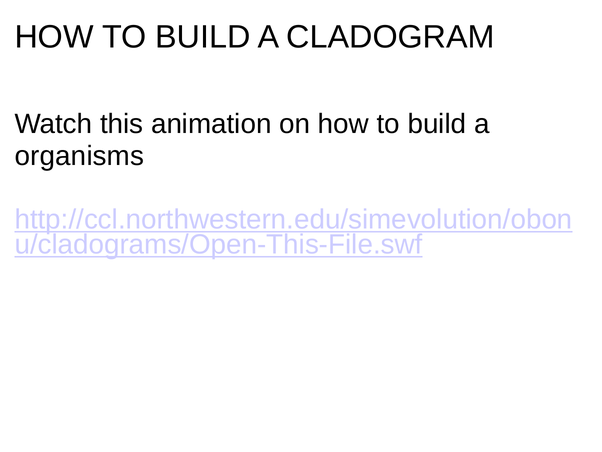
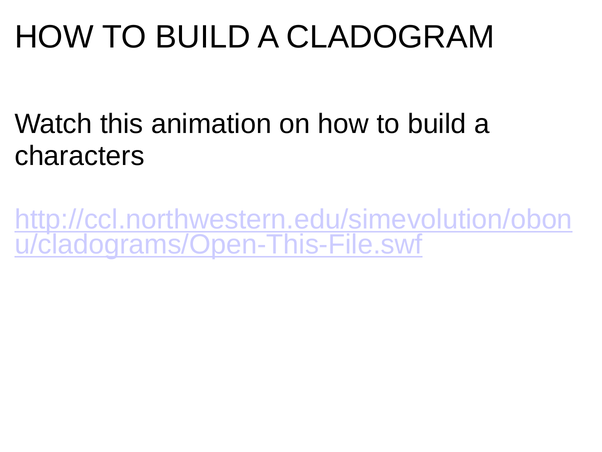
organisms: organisms -> characters
